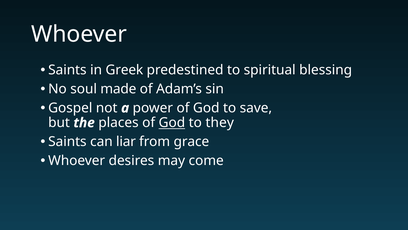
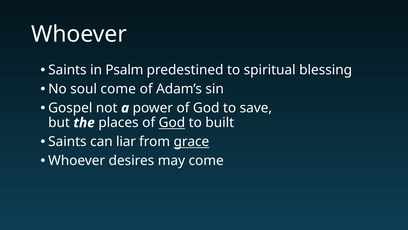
Greek: Greek -> Psalm
soul made: made -> come
they: they -> built
grace underline: none -> present
